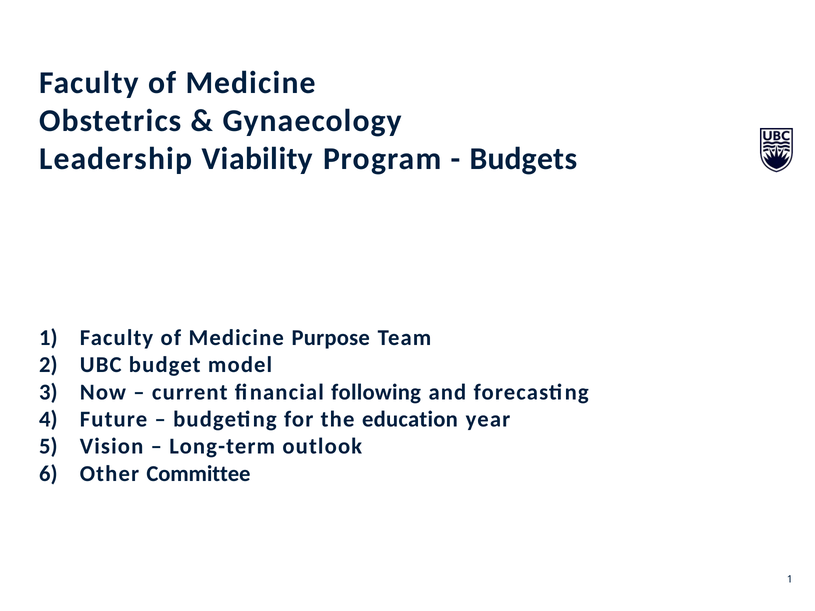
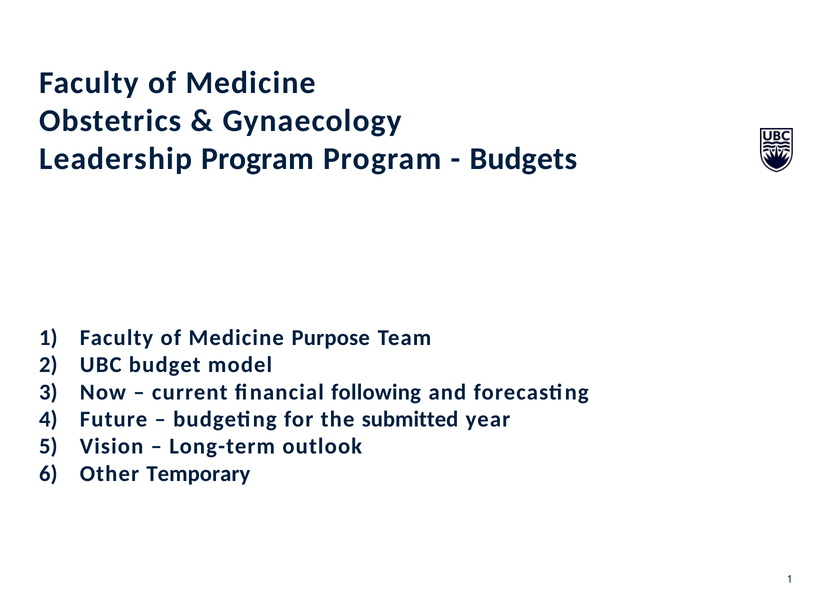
Leadership Viability: Viability -> Program
education: education -> submitted
Committee: Committee -> Temporary
